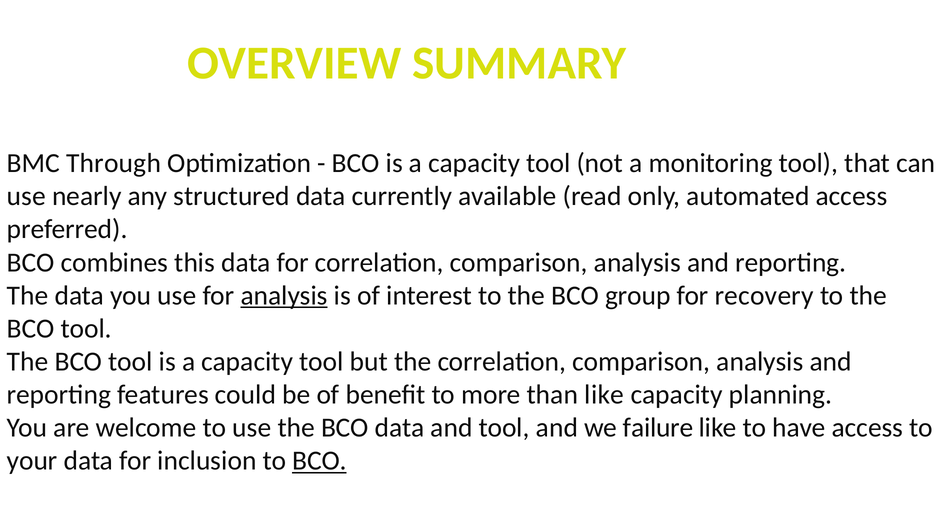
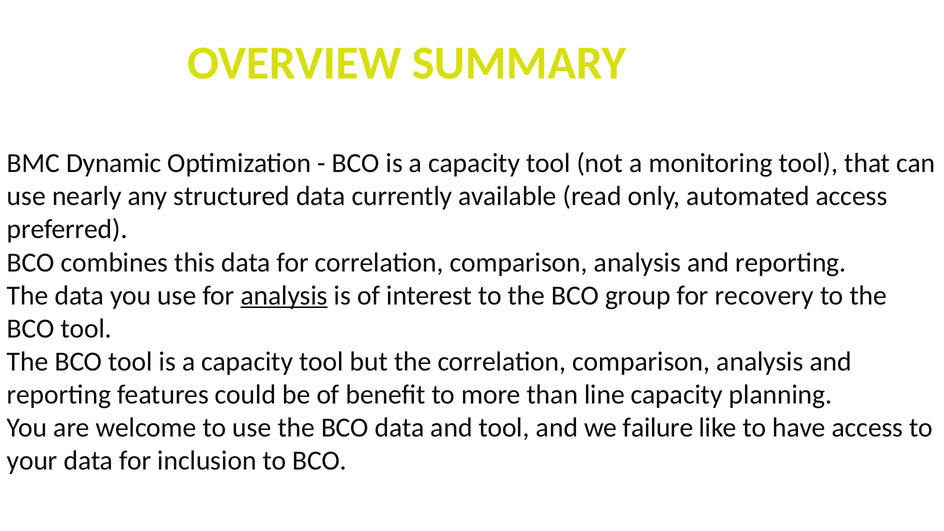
Through: Through -> Dynamic
than like: like -> line
BCO at (319, 461) underline: present -> none
